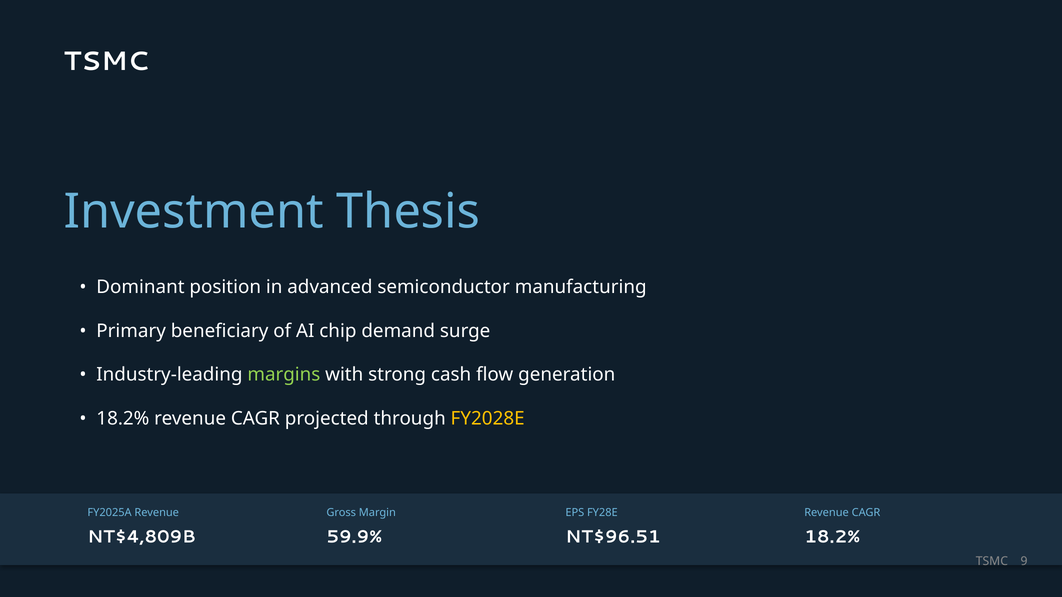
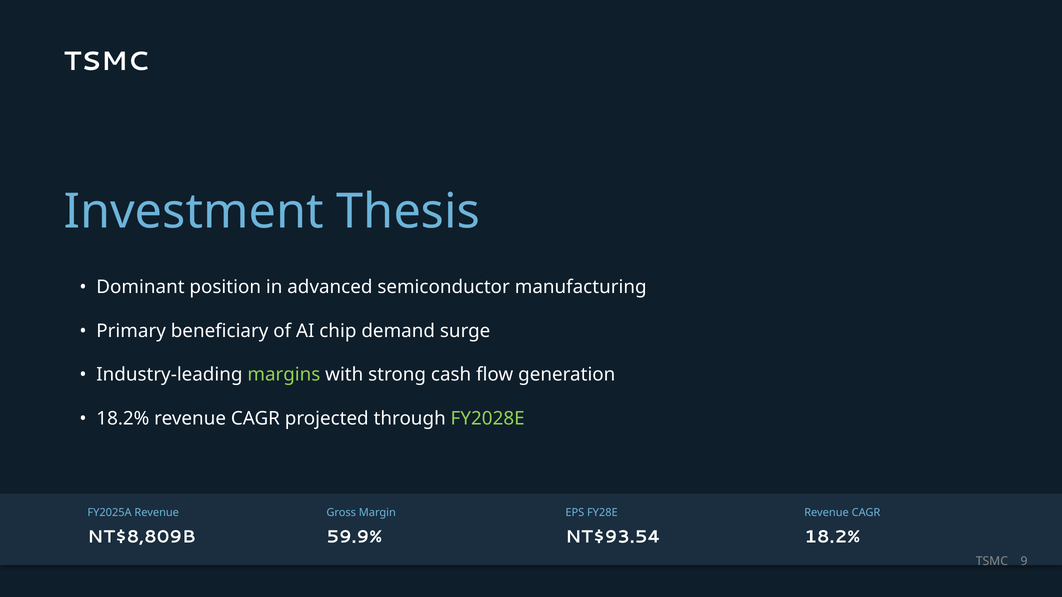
FY2028E colour: yellow -> light green
NT$4,809B: NT$4,809B -> NT$8,809B
NT$96.51: NT$96.51 -> NT$93.54
